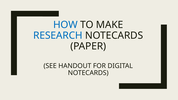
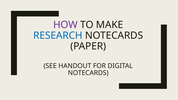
HOW colour: blue -> purple
